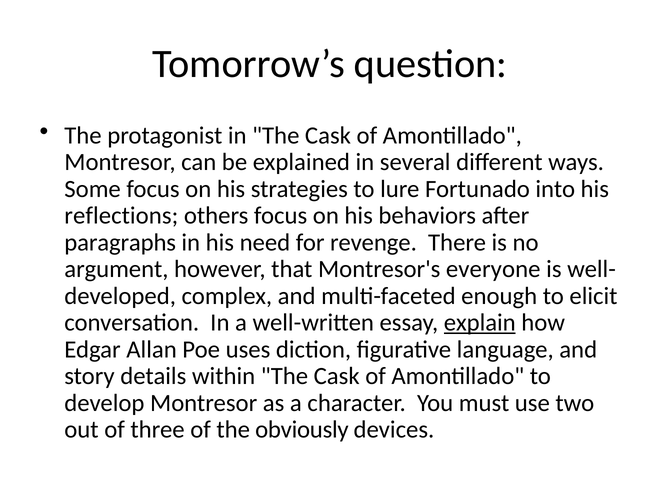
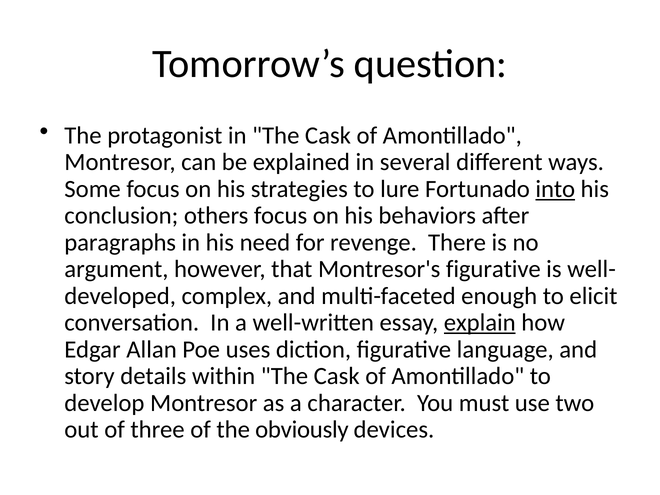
into underline: none -> present
reflections: reflections -> conclusion
Montresor's everyone: everyone -> figurative
